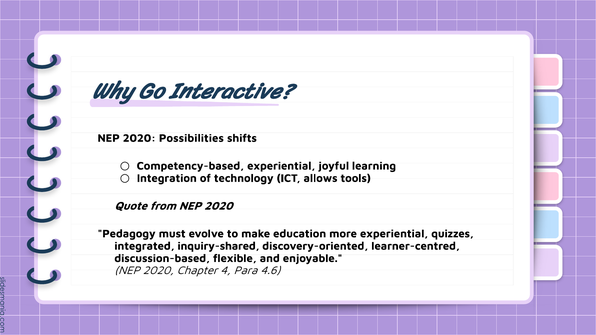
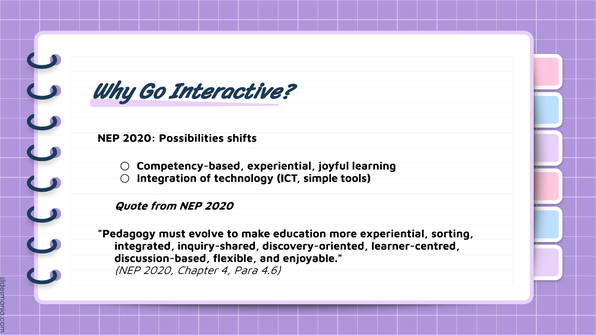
allows: allows -> simple
quizzes: quizzes -> sorting
